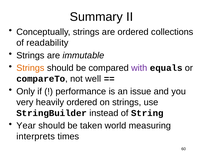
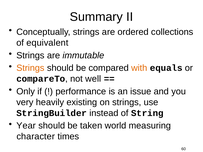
readability: readability -> equivalent
with colour: purple -> orange
heavily ordered: ordered -> existing
interprets: interprets -> character
